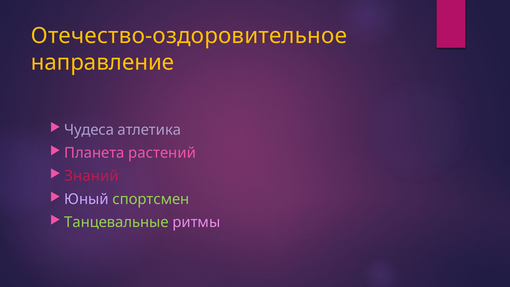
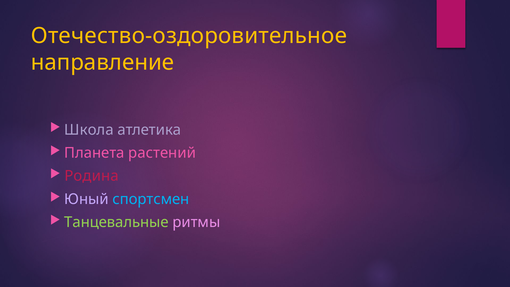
Чудеса: Чудеса -> Школа
Знаний: Знаний -> Родина
спортсмен colour: light green -> light blue
